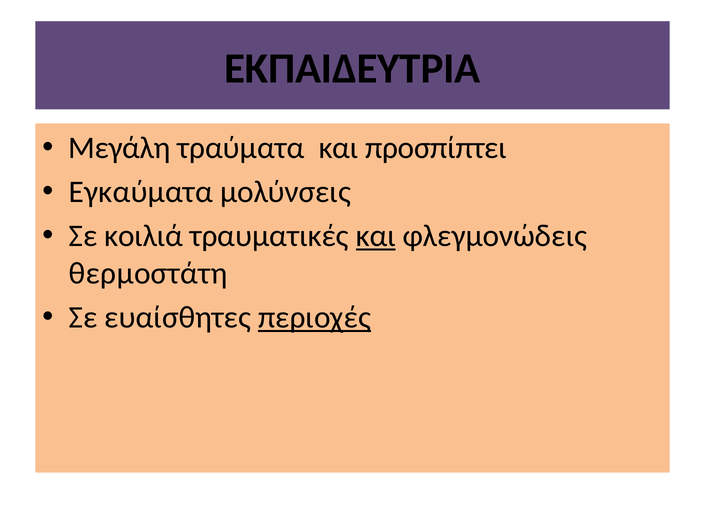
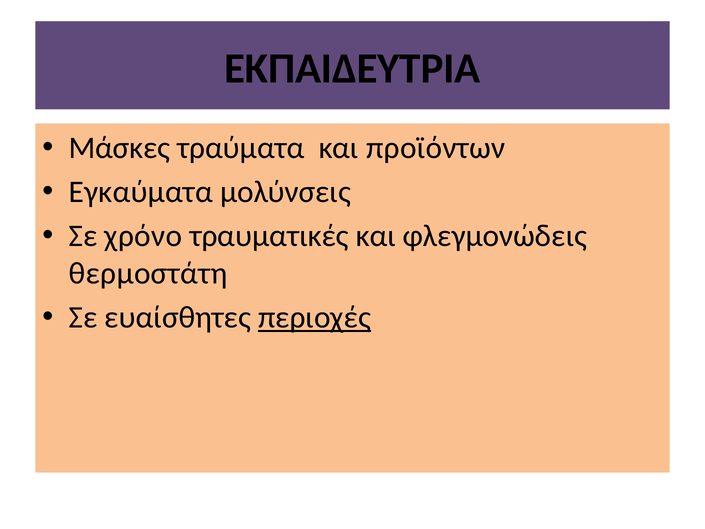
Μεγάλη: Μεγάλη -> Μάσκες
προσπίπτει: προσπίπτει -> προϊόντων
κοιλιά: κοιλιά -> χρόνο
και at (376, 236) underline: present -> none
